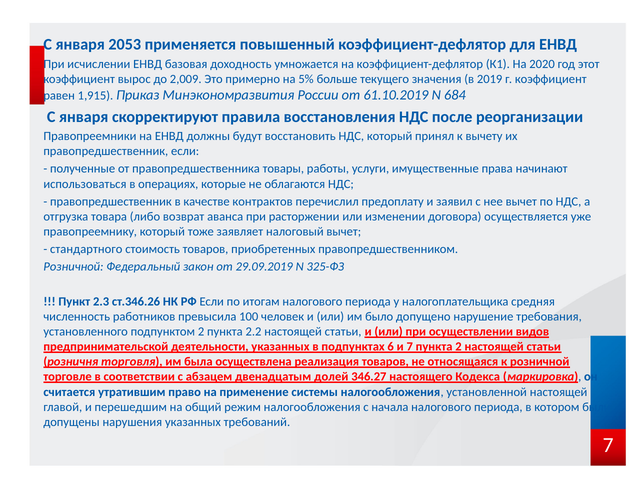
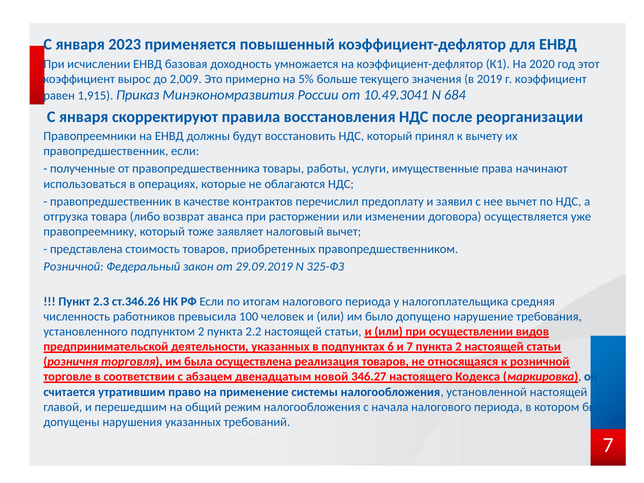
2053: 2053 -> 2023
61.10.2019: 61.10.2019 -> 10.49.3041
стандартного: стандартного -> представлена
долей: долей -> новой
